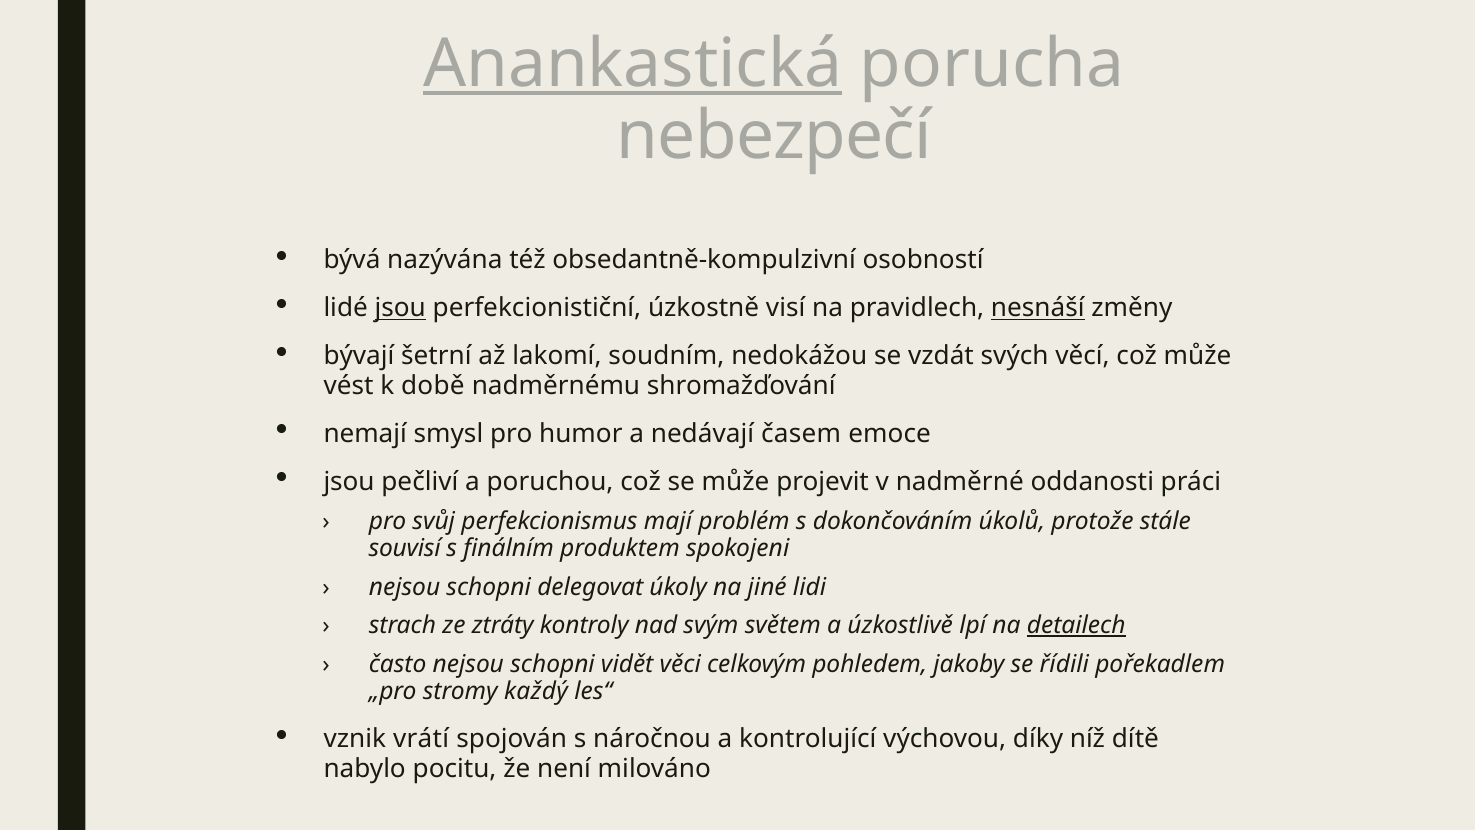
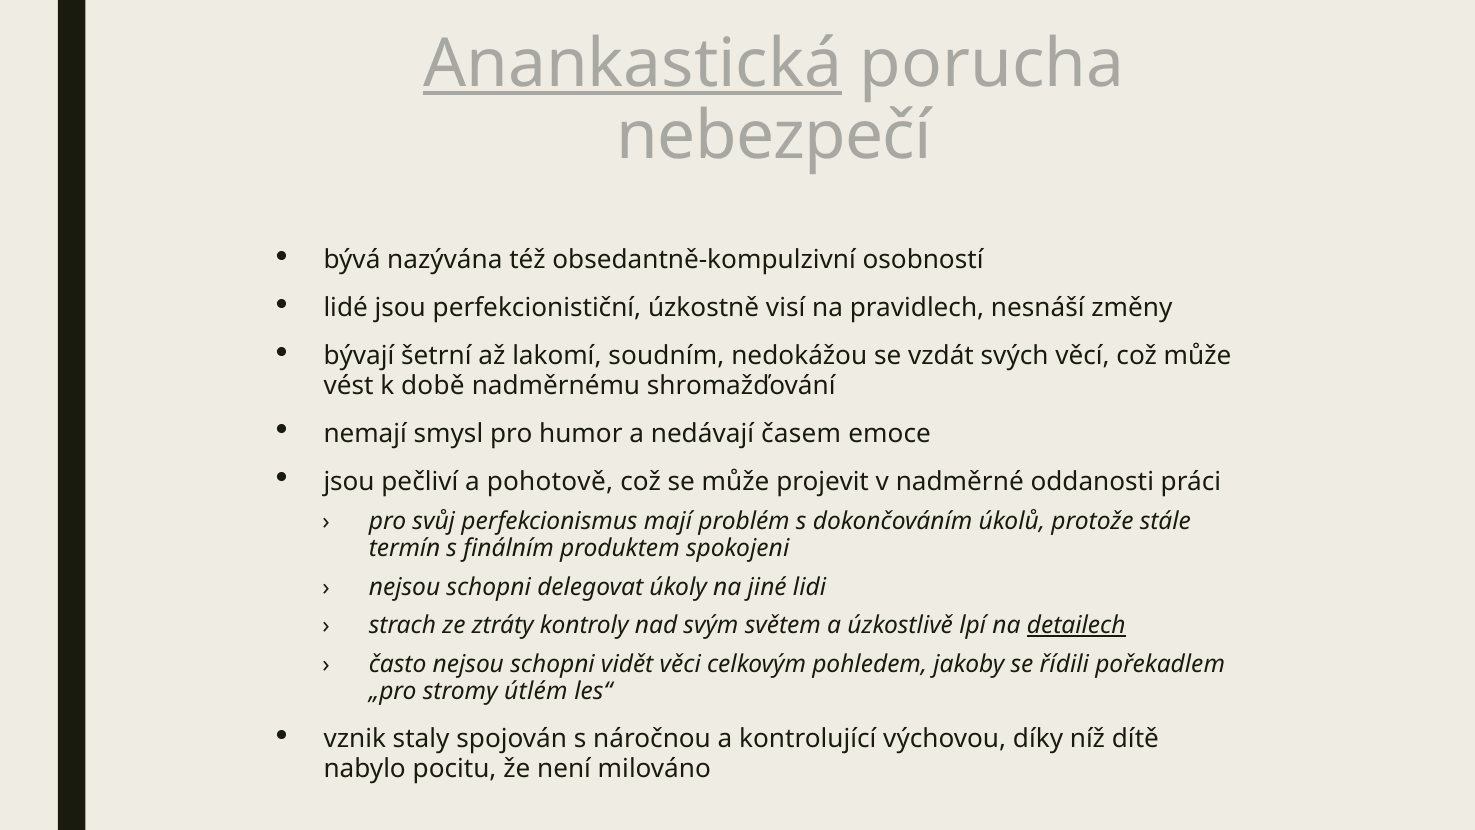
jsou at (400, 308) underline: present -> none
nesnáší underline: present -> none
poruchou: poruchou -> pohotově
souvisí: souvisí -> termín
každý: každý -> útlém
vrátí: vrátí -> staly
